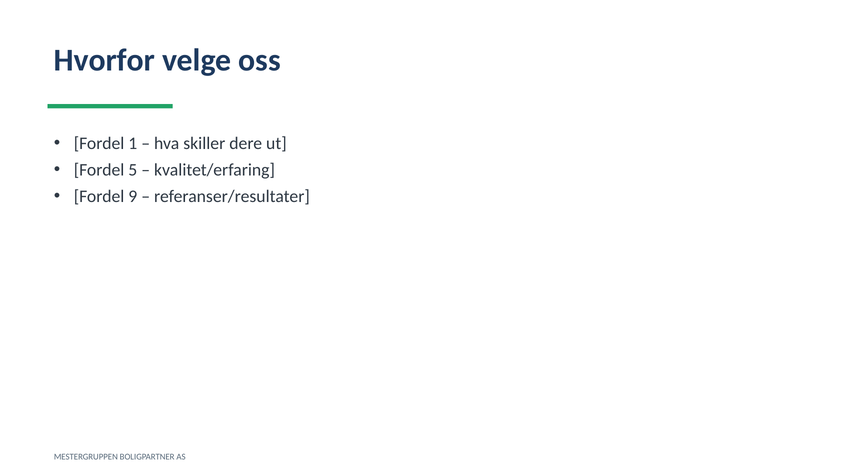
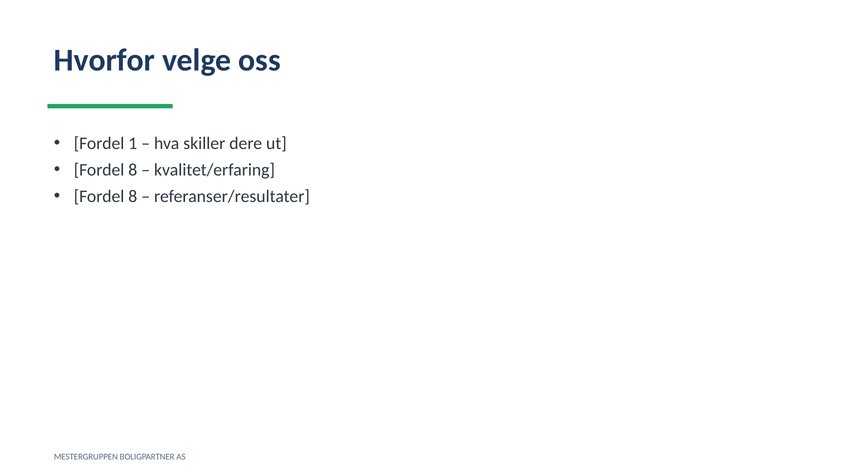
5 at (133, 170): 5 -> 8
9 at (133, 196): 9 -> 8
